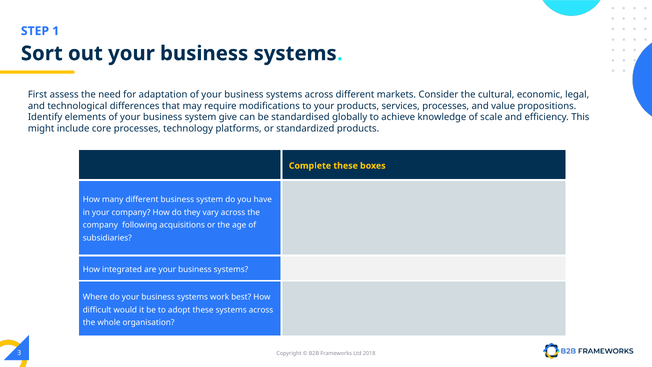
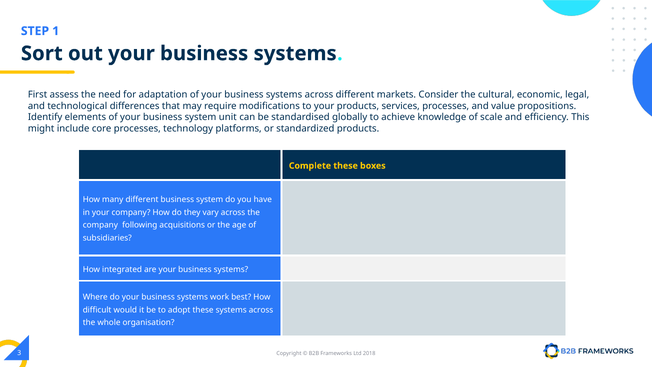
give: give -> unit
